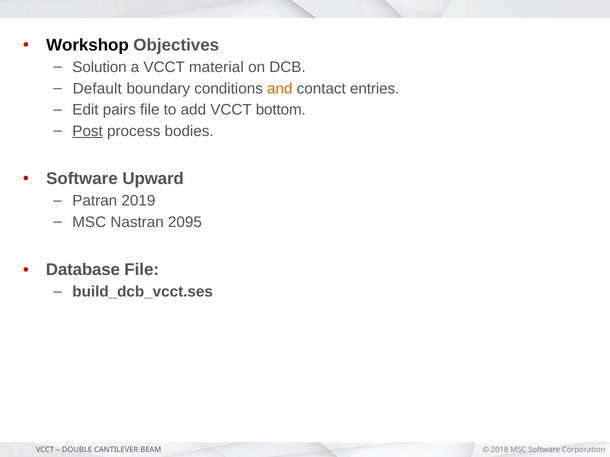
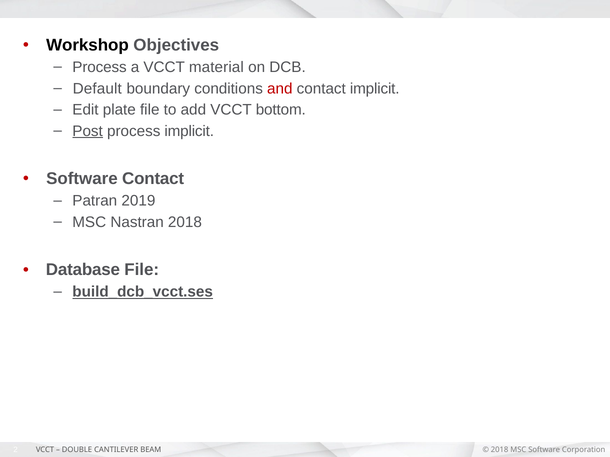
Solution at (99, 67): Solution -> Process
and colour: orange -> red
contact entries: entries -> implicit
pairs: pairs -> plate
process bodies: bodies -> implicit
Software Upward: Upward -> Contact
Nastran 2095: 2095 -> 2018
build_dcb_vcct.ses underline: none -> present
